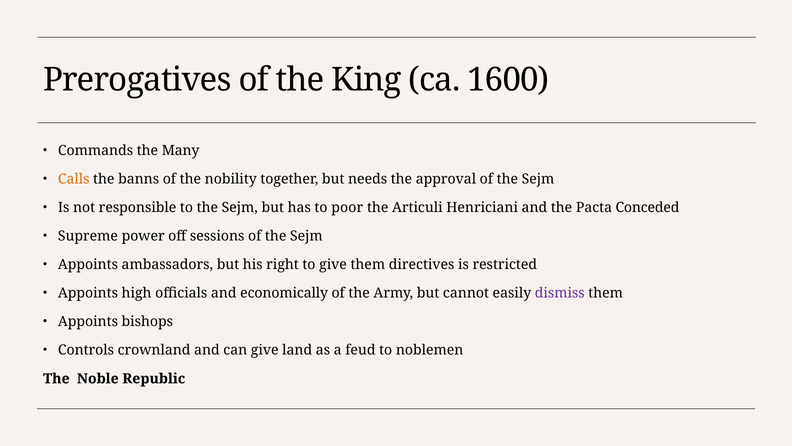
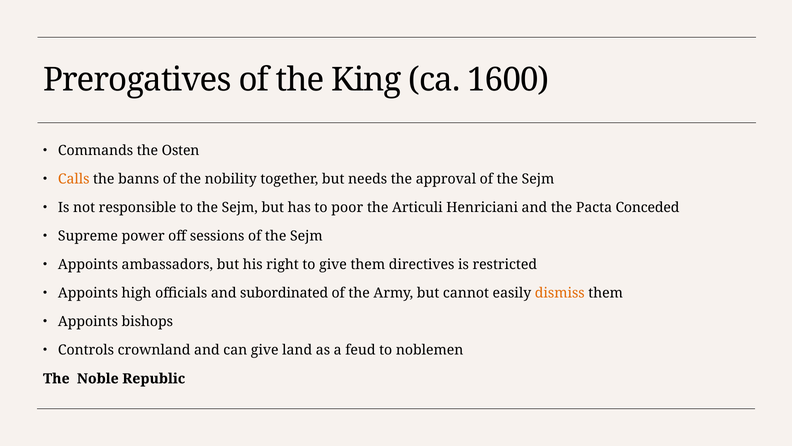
Many: Many -> Osten
economically: economically -> subordinated
dismiss colour: purple -> orange
